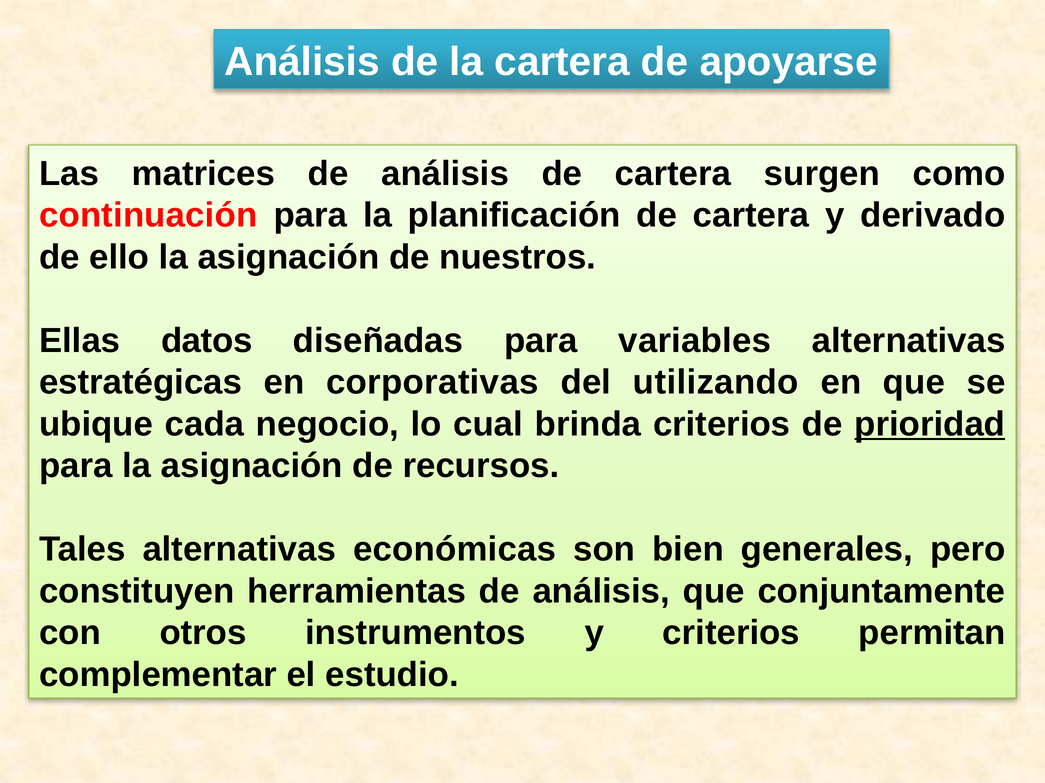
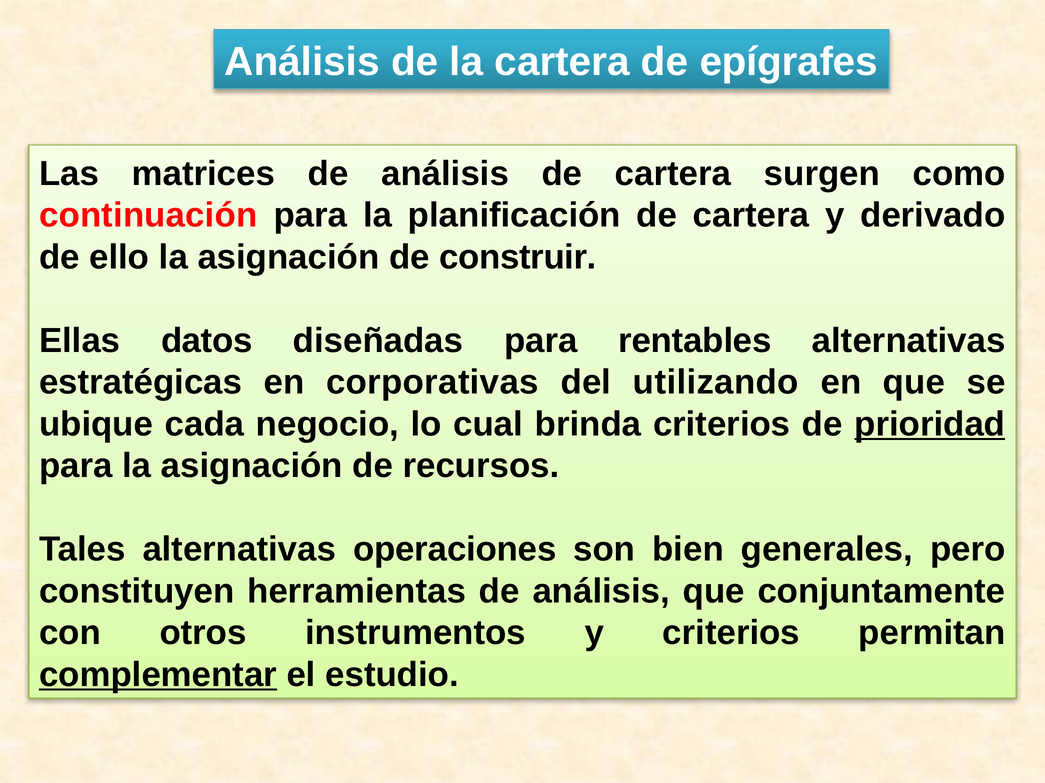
apoyarse: apoyarse -> epígrafes
nuestros: nuestros -> construir
variables: variables -> rentables
económicas: económicas -> operaciones
complementar underline: none -> present
